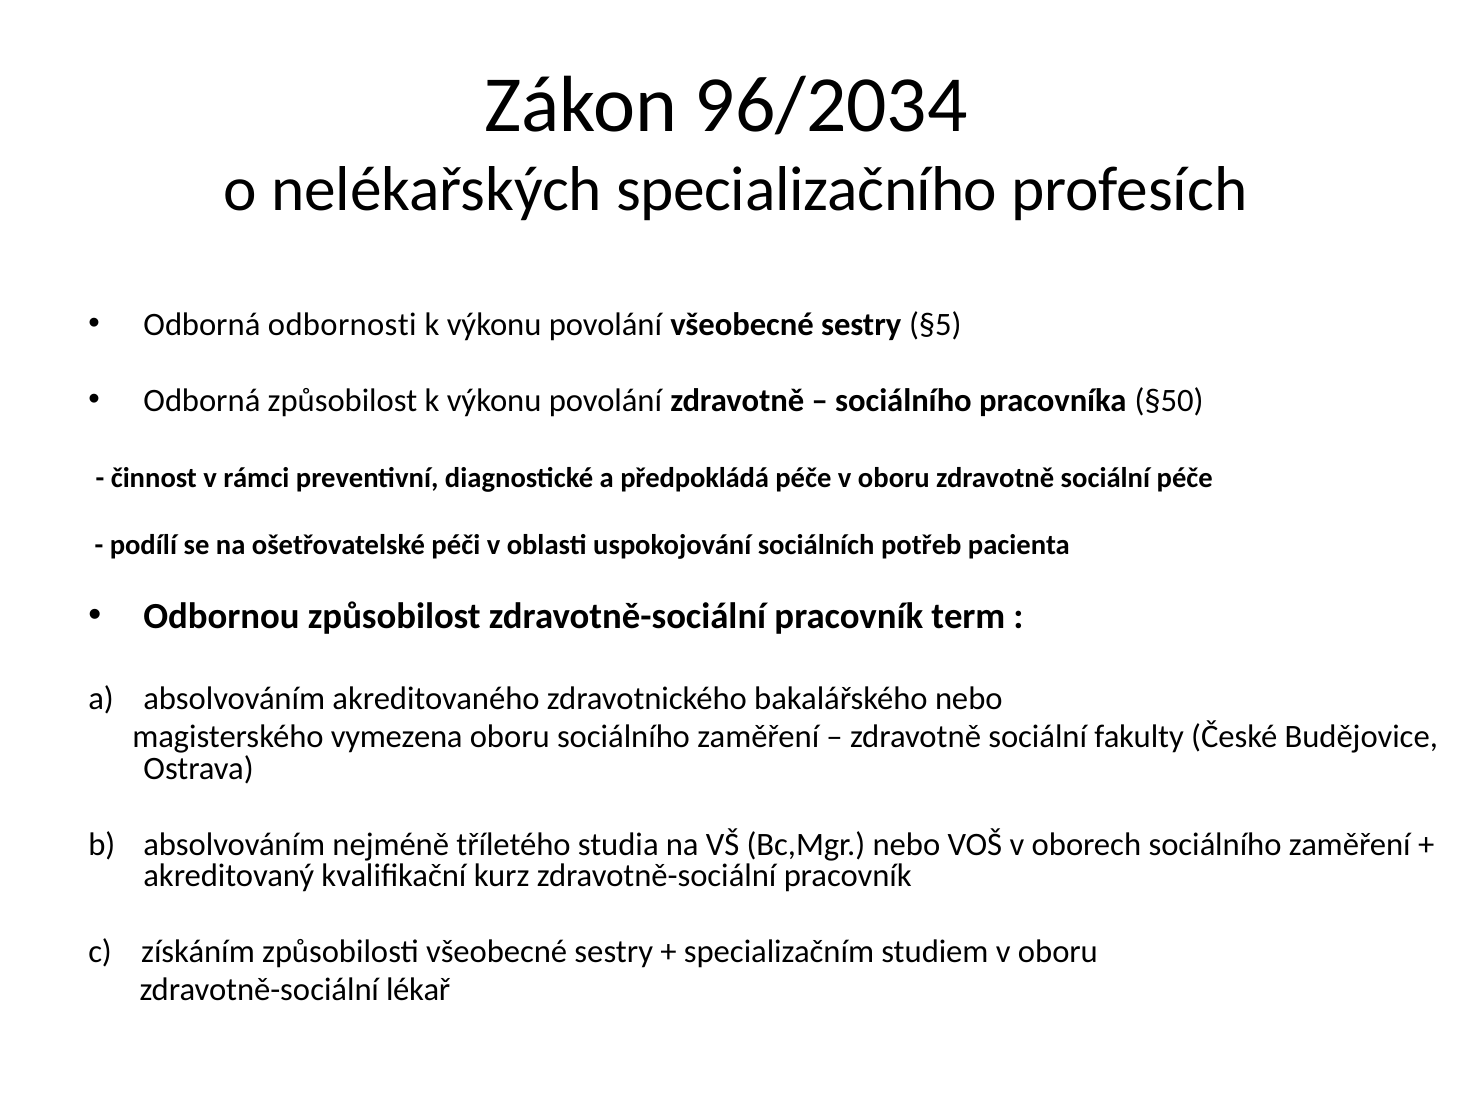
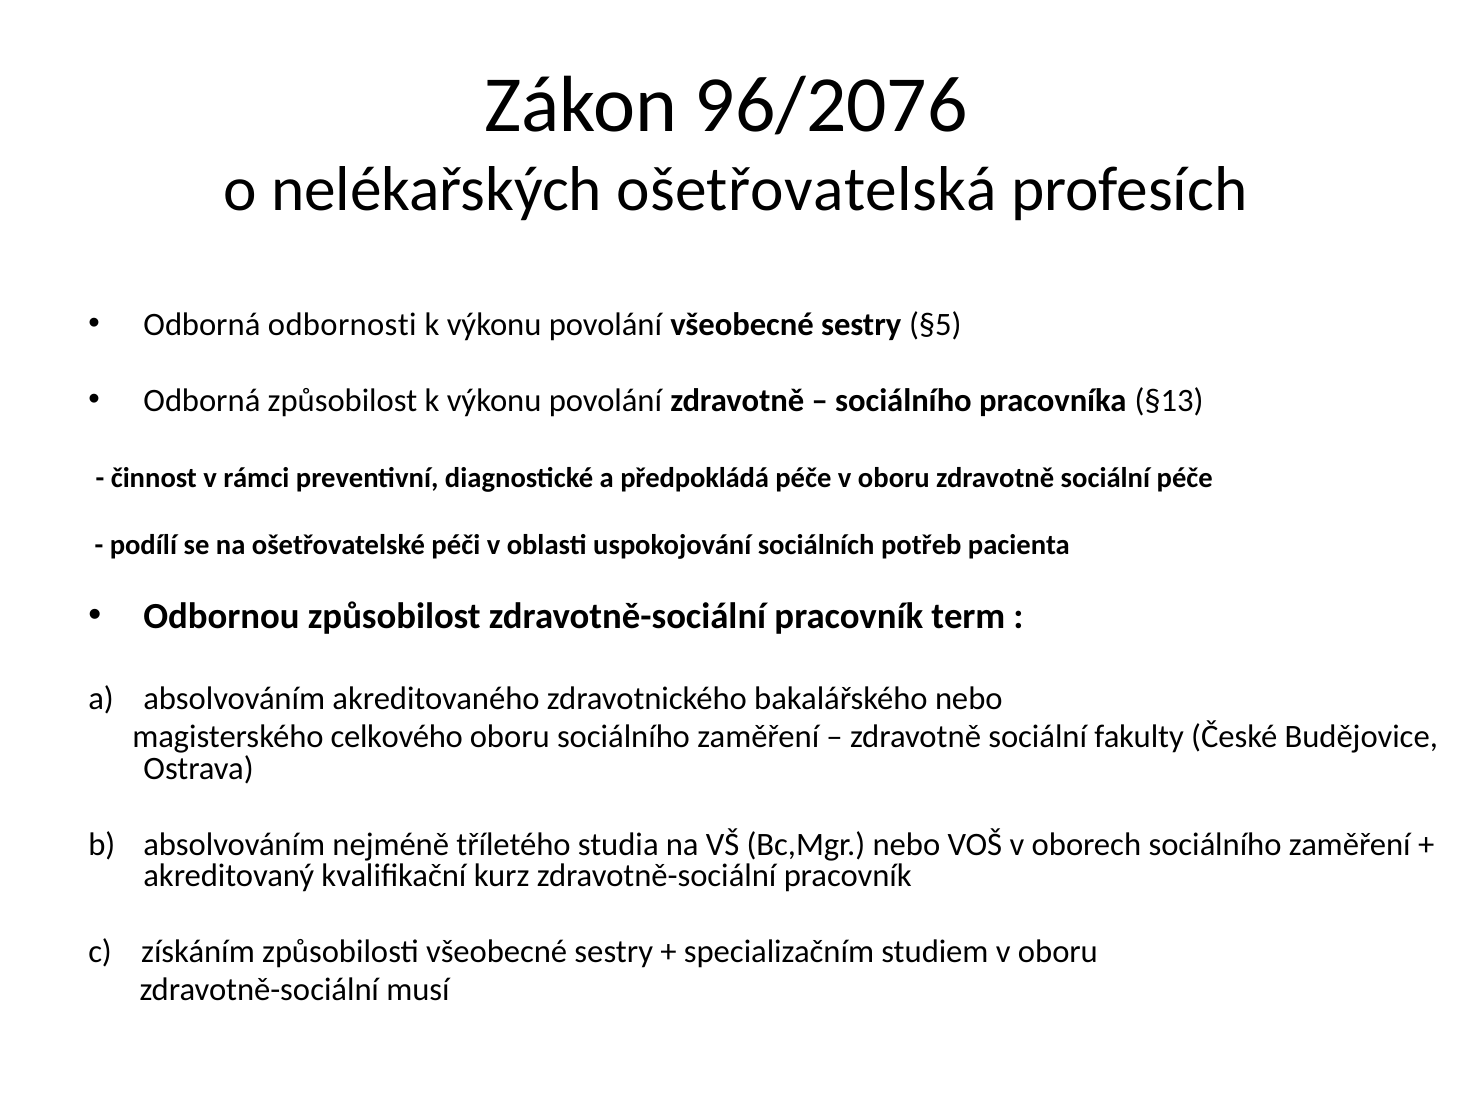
96/2034: 96/2034 -> 96/2076
specializačního: specializačního -> ošetřovatelská
§50: §50 -> §13
vymezena: vymezena -> celkového
lékař: lékař -> musí
